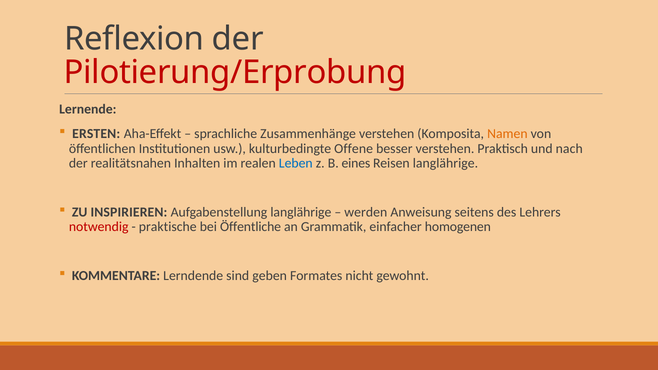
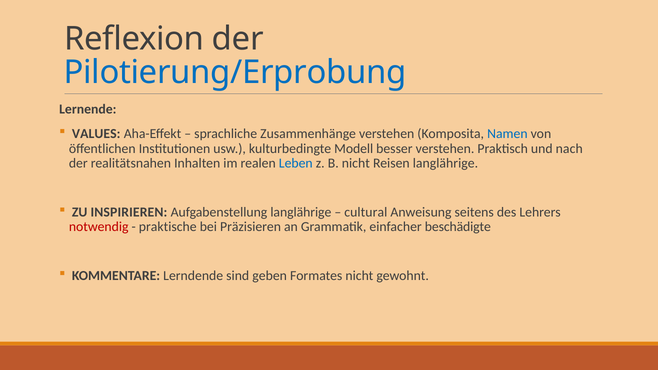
Pilotierung/Erprobung colour: red -> blue
ERSTEN: ERSTEN -> VALUES
Namen colour: orange -> blue
Offene: Offene -> Modell
B eines: eines -> nicht
werden: werden -> cultural
Öffentliche: Öffentliche -> Präzisieren
homogenen: homogenen -> beschädigte
